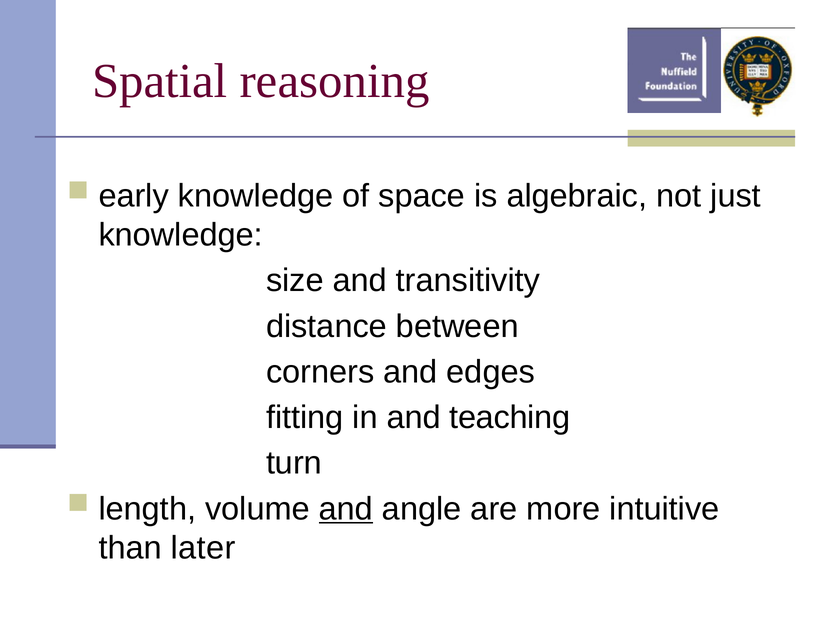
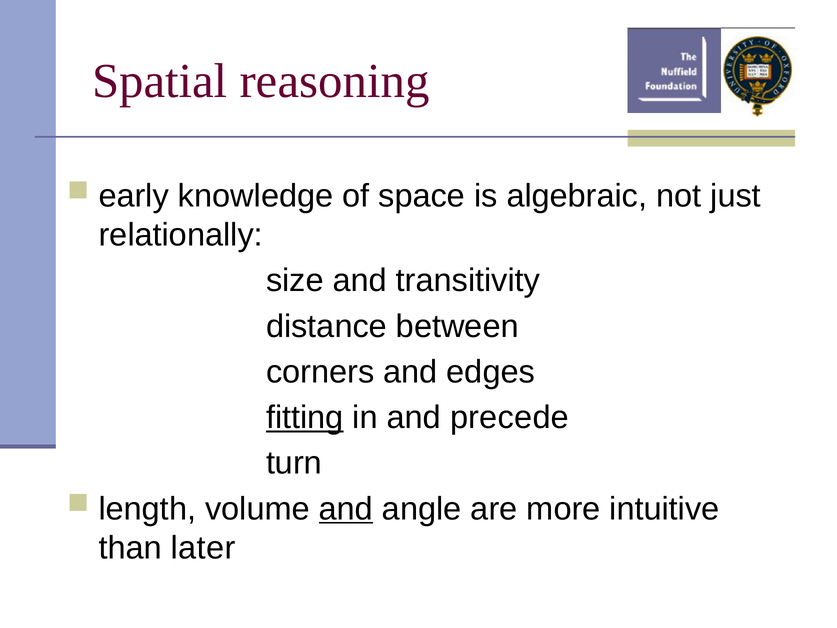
knowledge at (181, 235): knowledge -> relationally
fitting underline: none -> present
teaching: teaching -> precede
